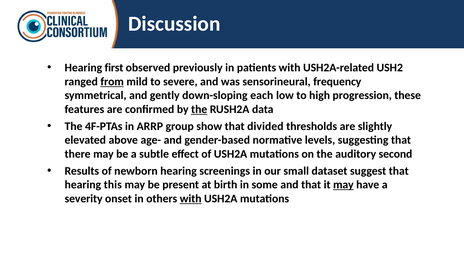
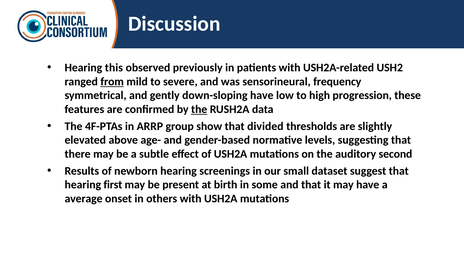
first: first -> this
down-sloping each: each -> have
this: this -> first
may at (343, 185) underline: present -> none
severity: severity -> average
with at (191, 199) underline: present -> none
